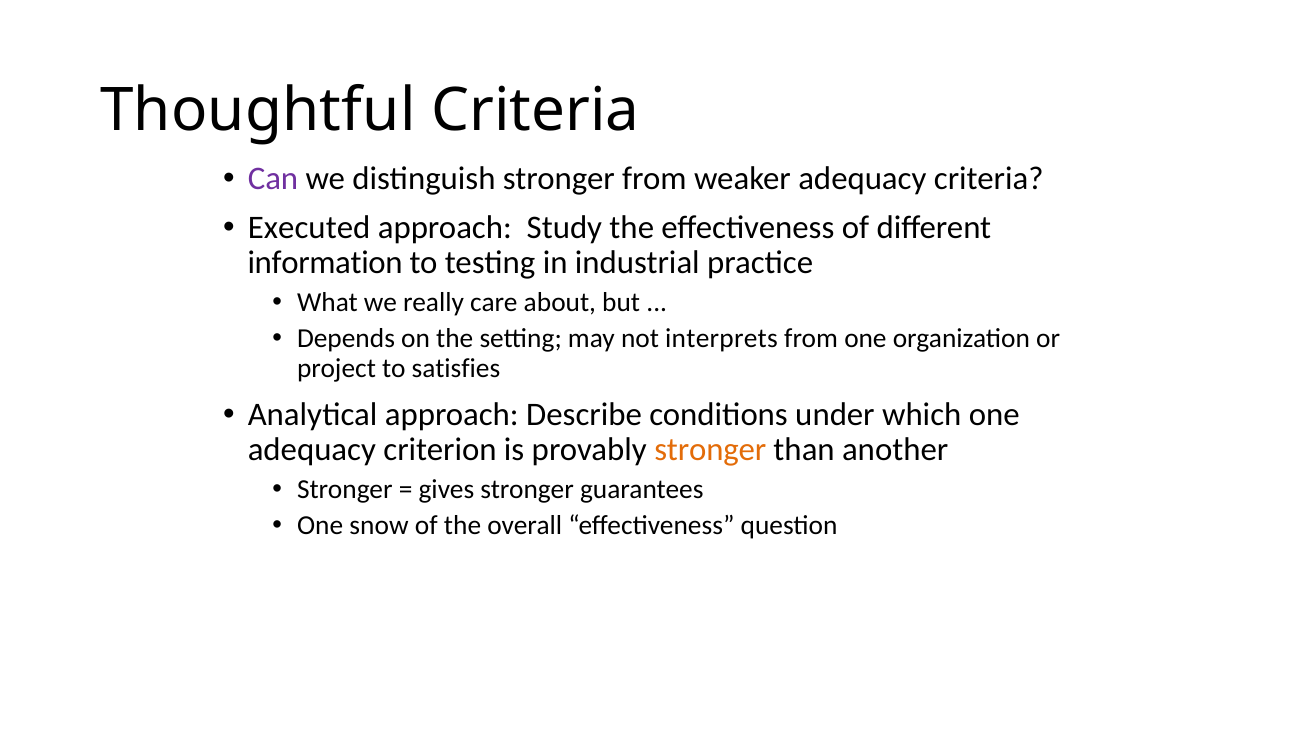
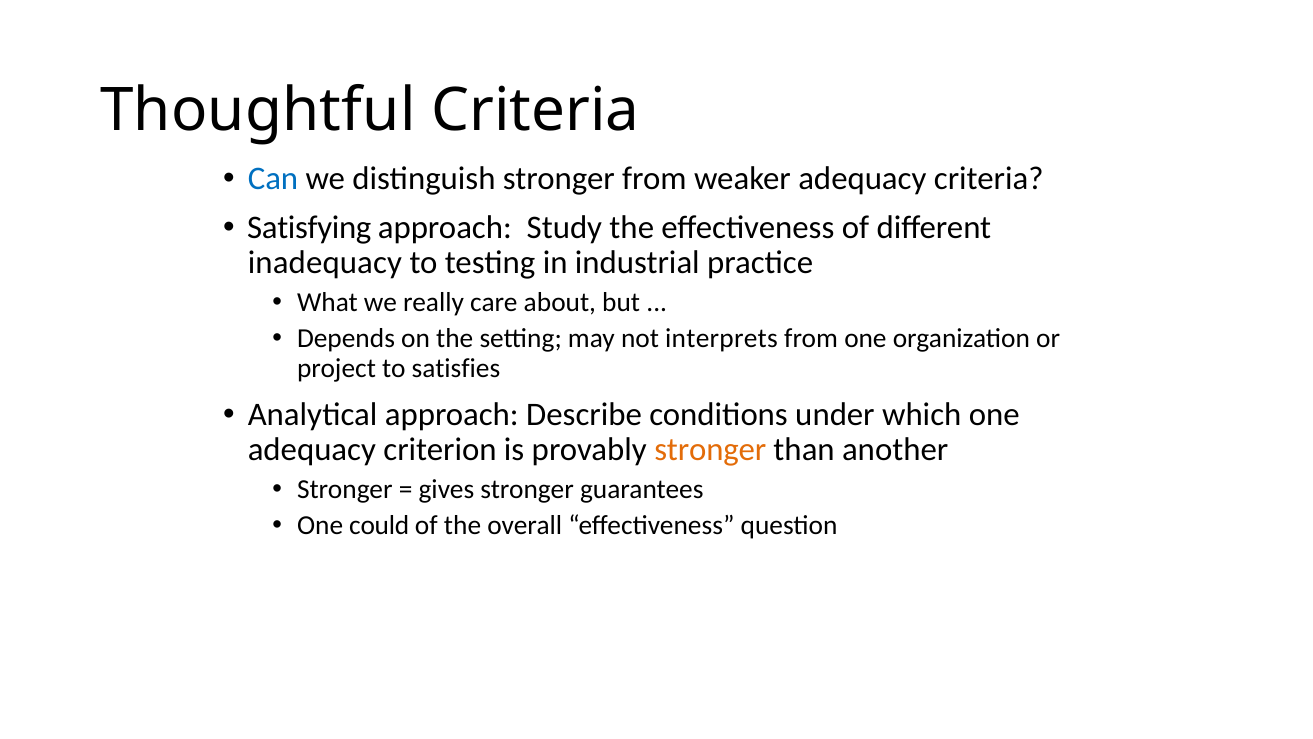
Can colour: purple -> blue
Executed: Executed -> Satisfying
information: information -> inadequacy
snow: snow -> could
